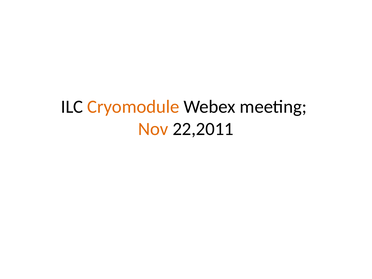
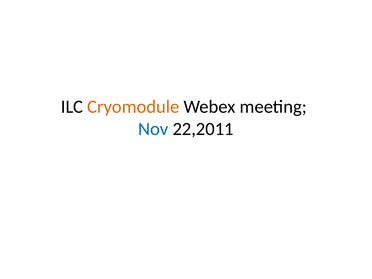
Nov colour: orange -> blue
